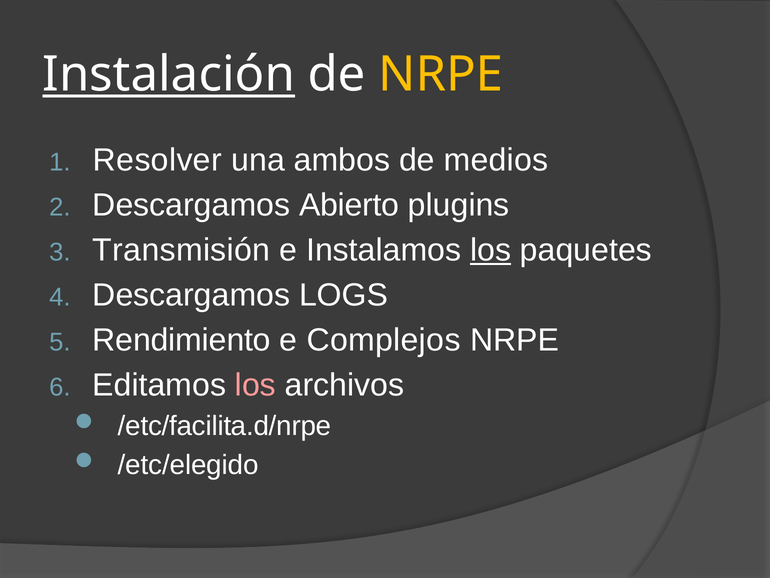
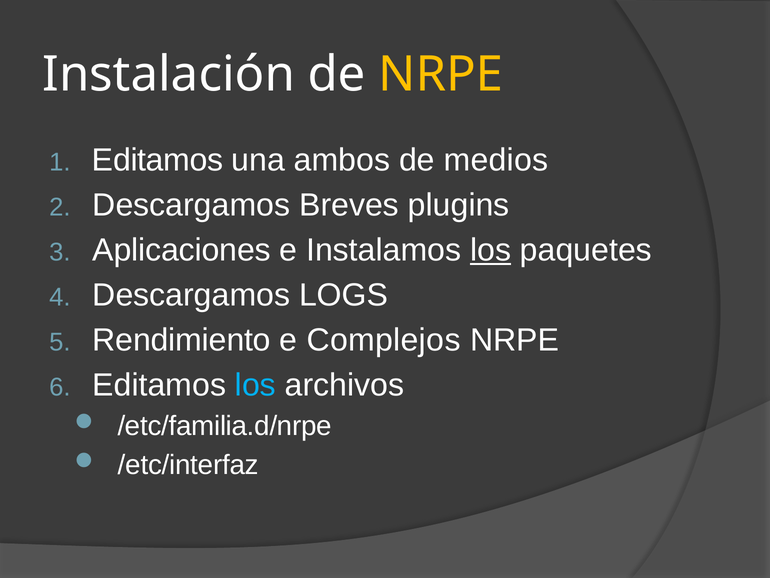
Instalación underline: present -> none
Resolver at (157, 160): Resolver -> Editamos
Abierto: Abierto -> Breves
Transmisión: Transmisión -> Aplicaciones
los at (255, 385) colour: pink -> light blue
/etc/facilita.d/nrpe: /etc/facilita.d/nrpe -> /etc/familia.d/nrpe
/etc/elegido: /etc/elegido -> /etc/interfaz
